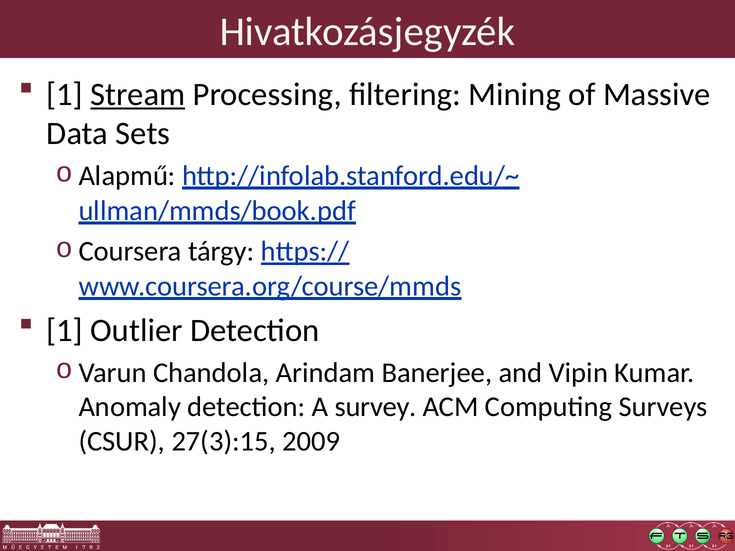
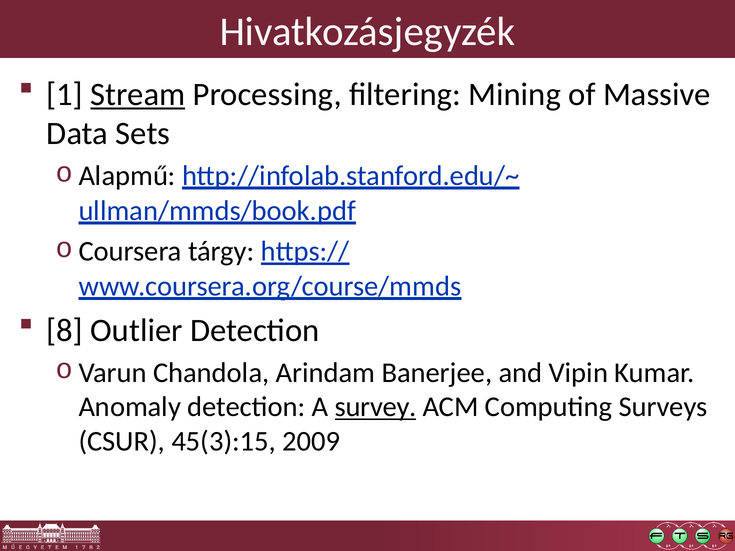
1 at (65, 331): 1 -> 8
survey underline: none -> present
27(3):15: 27(3):15 -> 45(3):15
